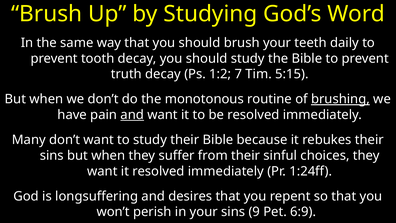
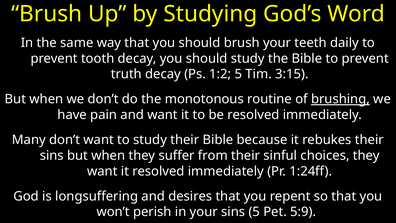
1:2 7: 7 -> 5
5:15: 5:15 -> 3:15
and at (132, 115) underline: present -> none
sins 9: 9 -> 5
6:9: 6:9 -> 5:9
